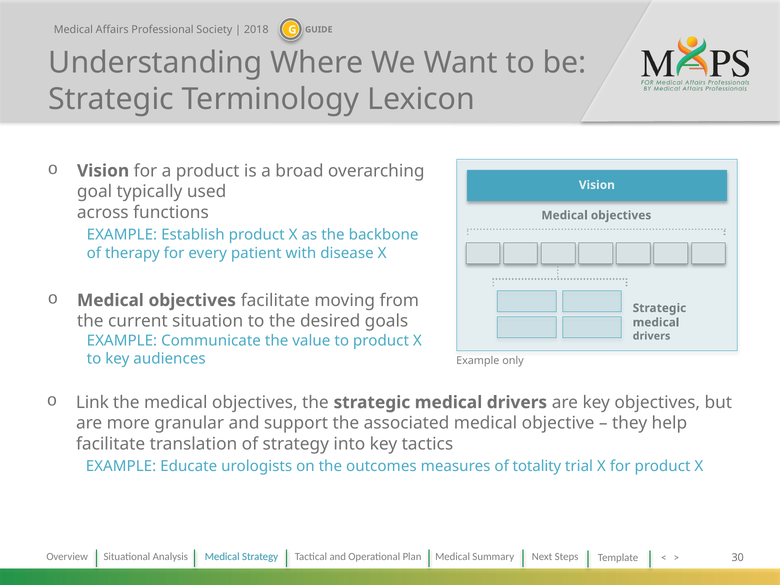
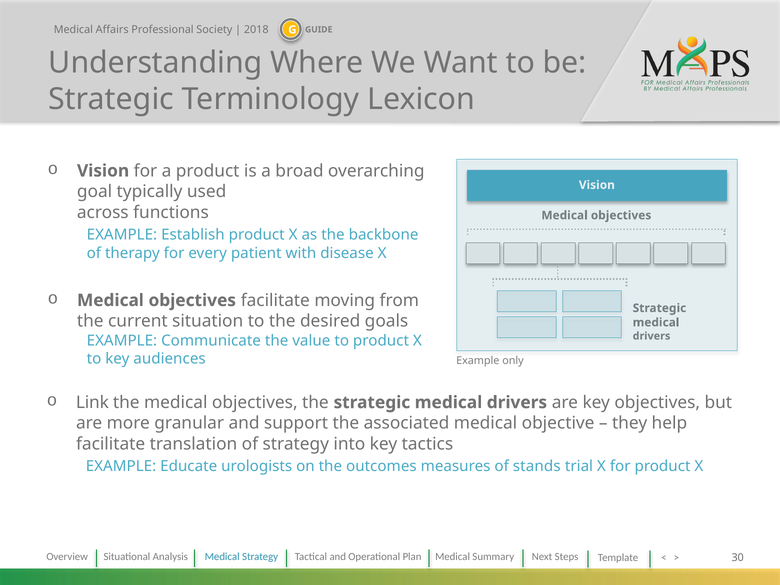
totality: totality -> stands
